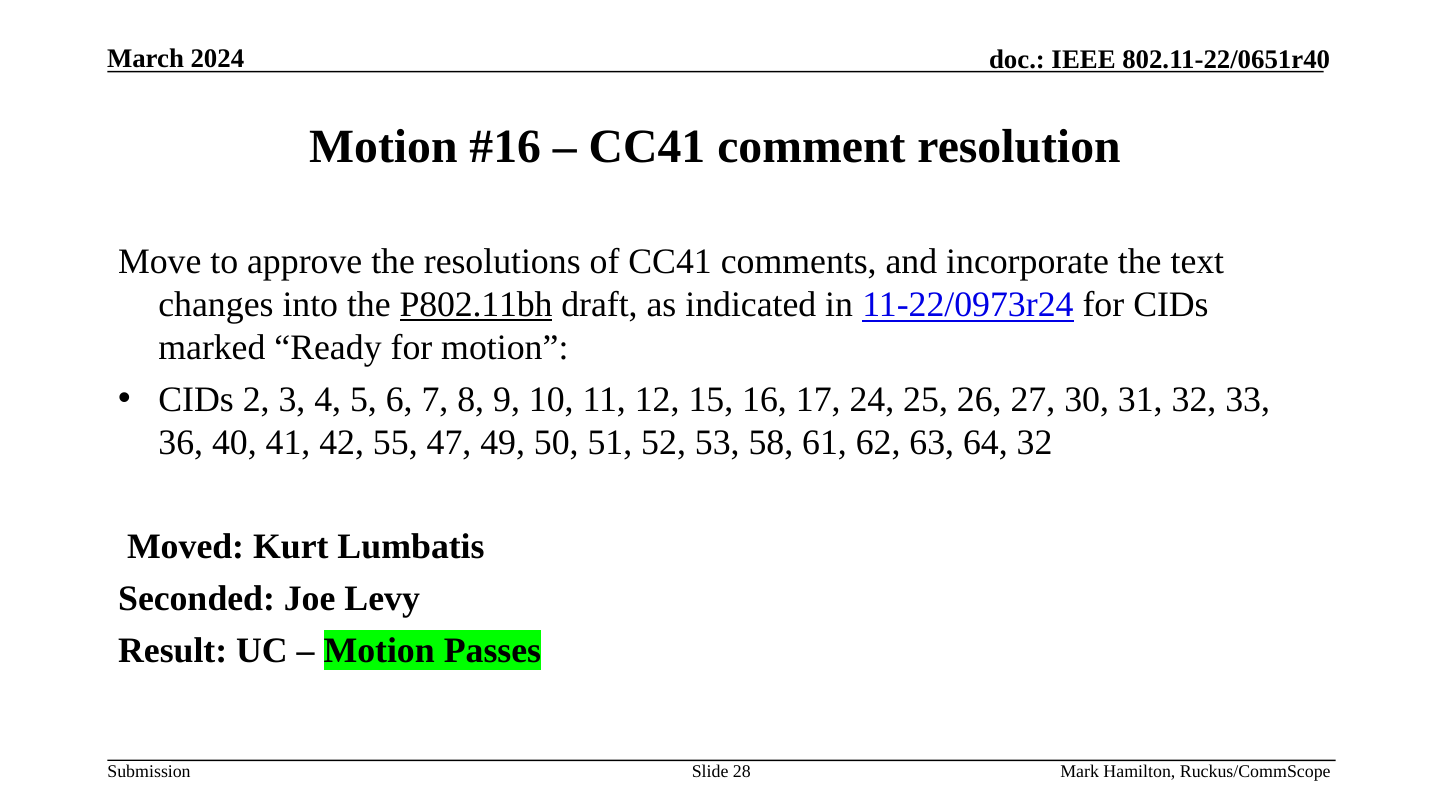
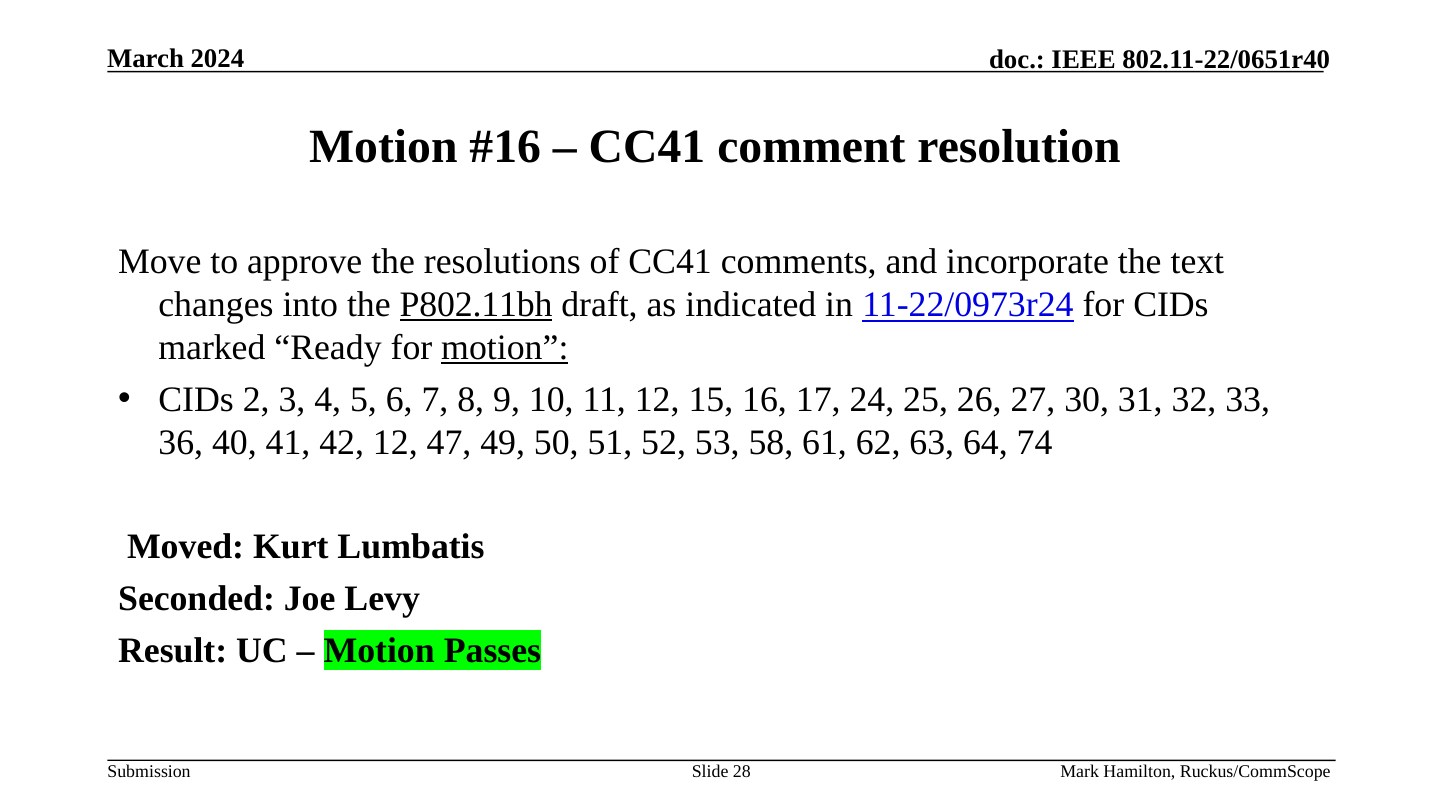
motion at (505, 348) underline: none -> present
42 55: 55 -> 12
64 32: 32 -> 74
